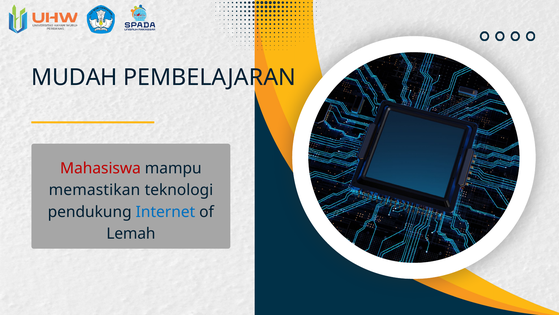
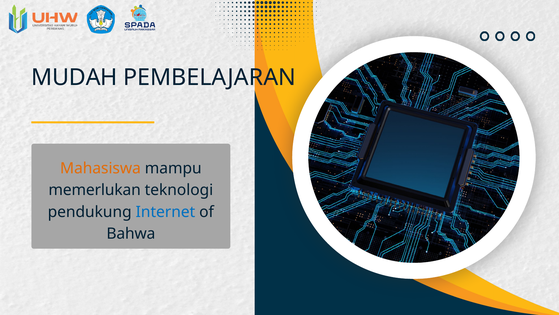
Mahasiswa colour: red -> orange
memastikan: memastikan -> memerlukan
Lemah: Lemah -> Bahwa
